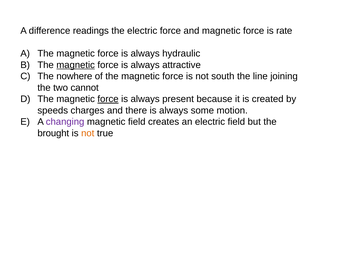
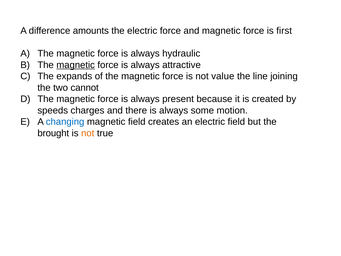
readings: readings -> amounts
rate: rate -> first
nowhere: nowhere -> expands
south: south -> value
force at (108, 99) underline: present -> none
changing colour: purple -> blue
